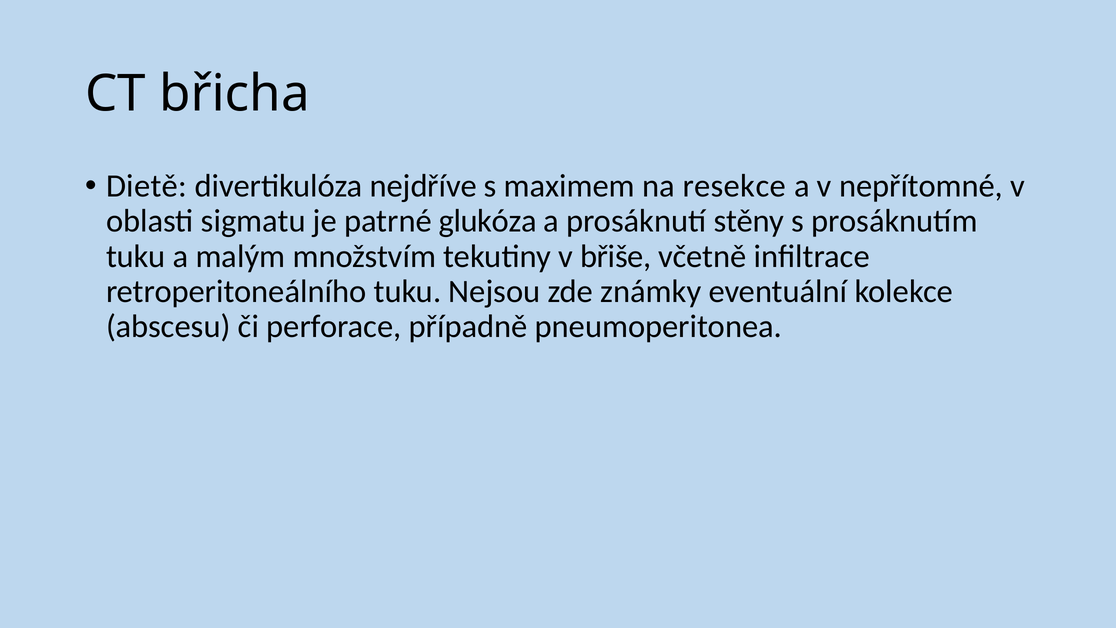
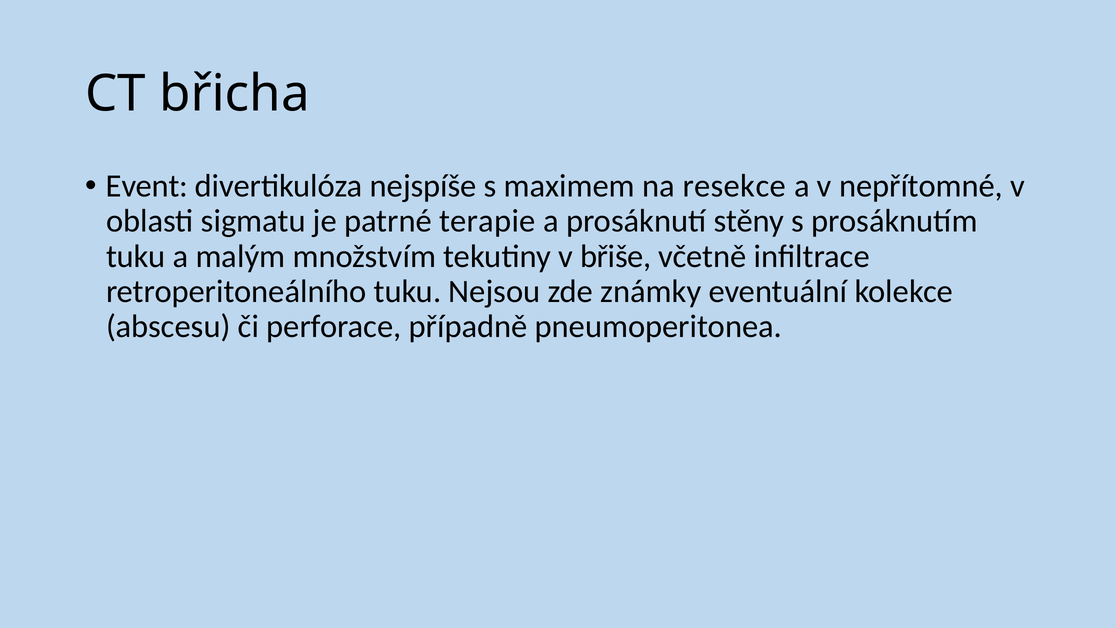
Dietě: Dietě -> Event
nejdříve: nejdříve -> nejspíše
glukóza: glukóza -> terapie
